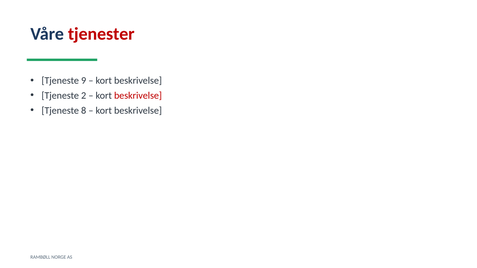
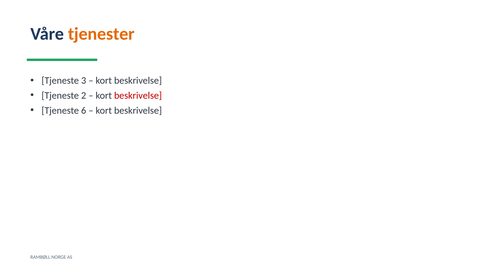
tjenester colour: red -> orange
9: 9 -> 3
8: 8 -> 6
